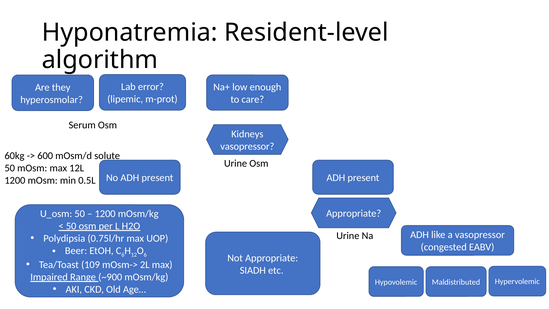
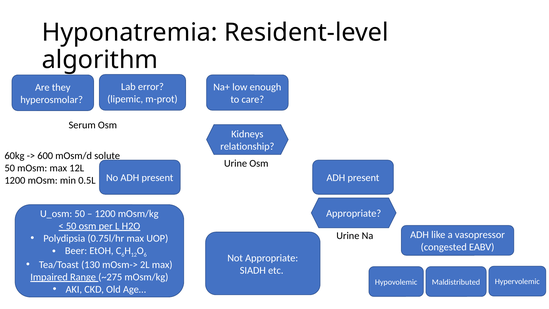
vasopressor at (247, 146): vasopressor -> relationship
109: 109 -> 130
~900: ~900 -> ~275
